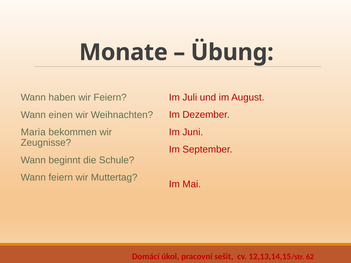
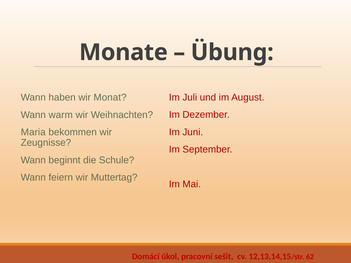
wir Feiern: Feiern -> Monat
einen: einen -> warm
